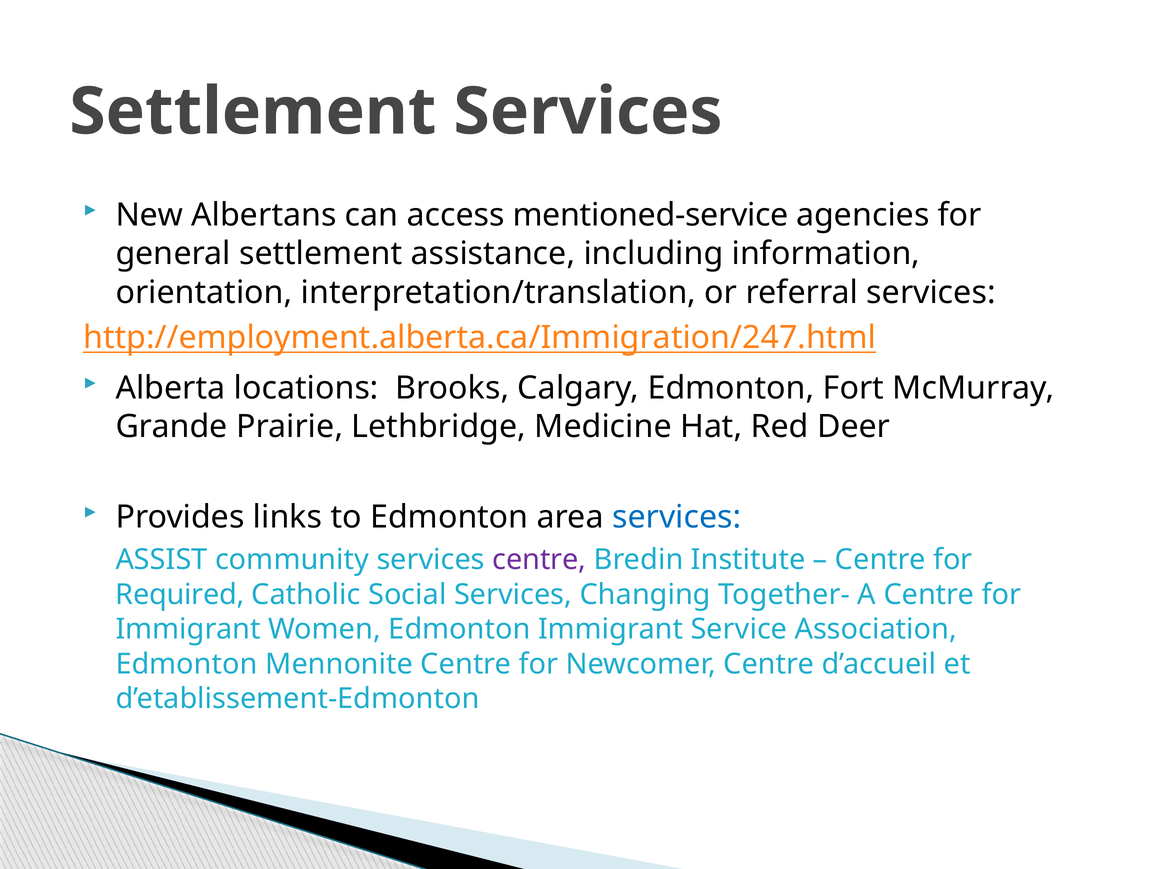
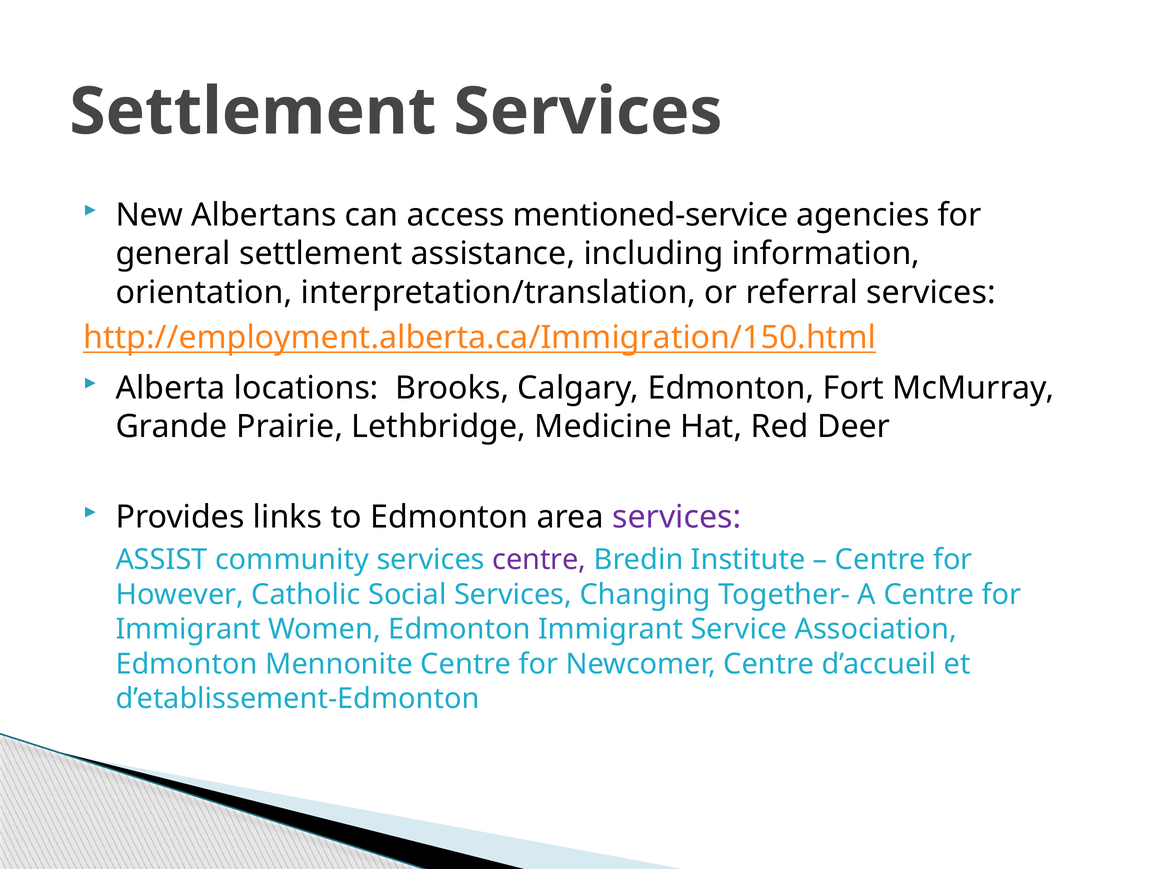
http://employment.alberta.ca/Immigration/247.html: http://employment.alberta.ca/Immigration/247.html -> http://employment.alberta.ca/Immigration/150.html
services at (677, 517) colour: blue -> purple
Required: Required -> However
